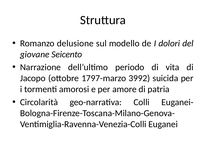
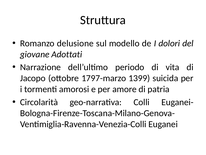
Seicento: Seicento -> Adottati
3992: 3992 -> 1399
